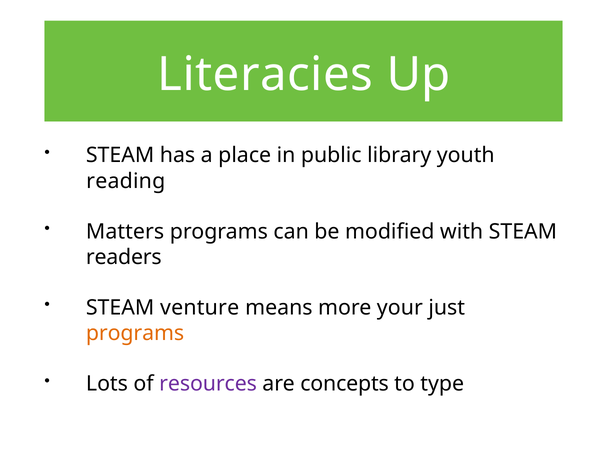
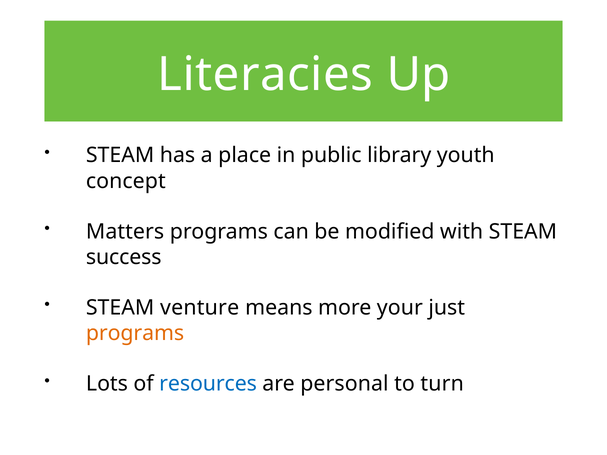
reading: reading -> concept
readers: readers -> success
resources colour: purple -> blue
concepts: concepts -> personal
type: type -> turn
